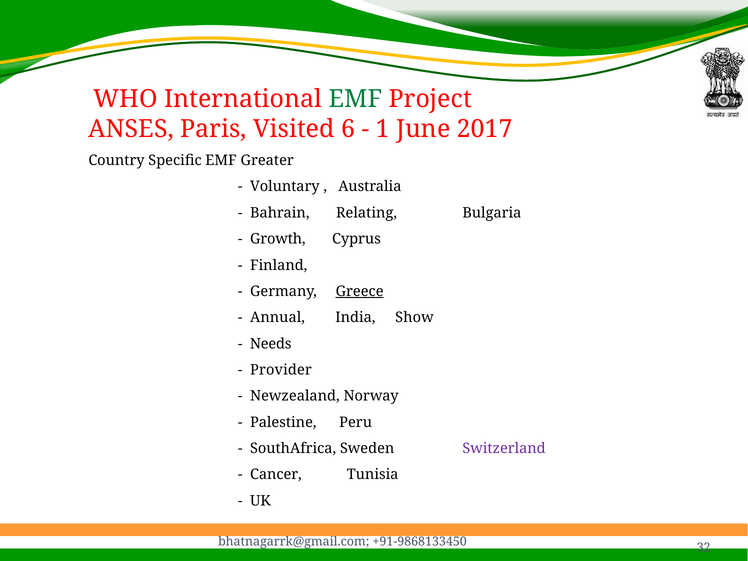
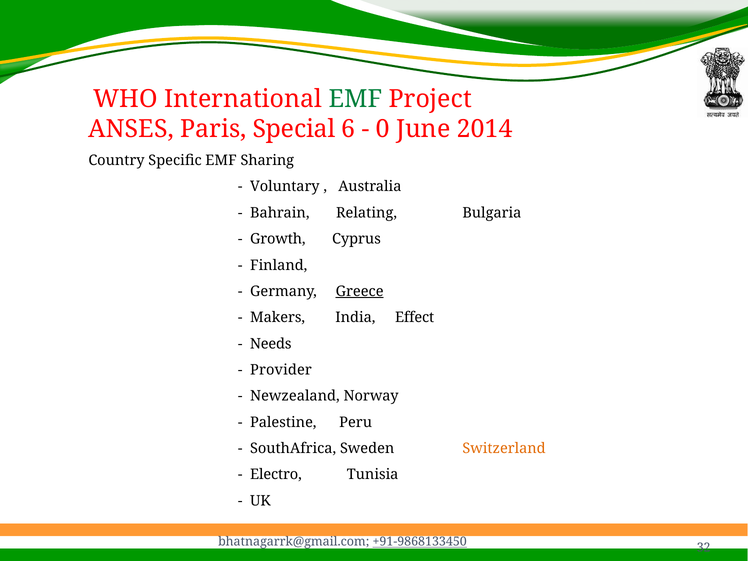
Visited: Visited -> Special
1: 1 -> 0
2017: 2017 -> 2014
Greater: Greater -> Sharing
Annual: Annual -> Makers
Show: Show -> Effect
Switzerland colour: purple -> orange
Cancer: Cancer -> Electro
+91-9868133450 underline: none -> present
